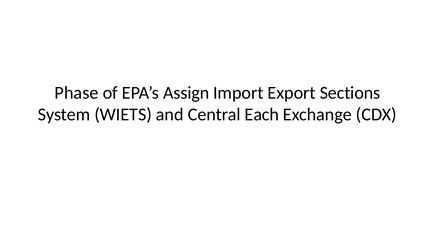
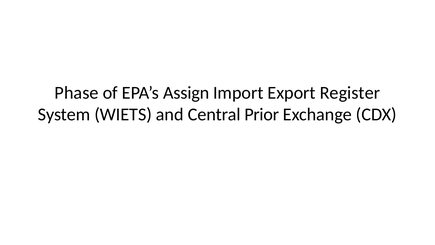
Sections: Sections -> Register
Each: Each -> Prior
